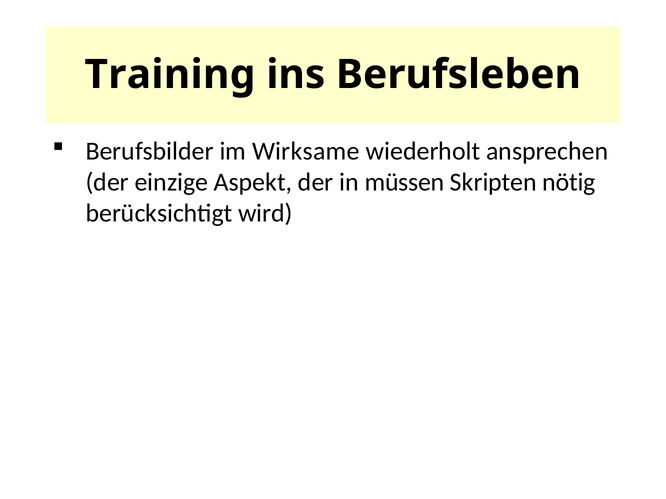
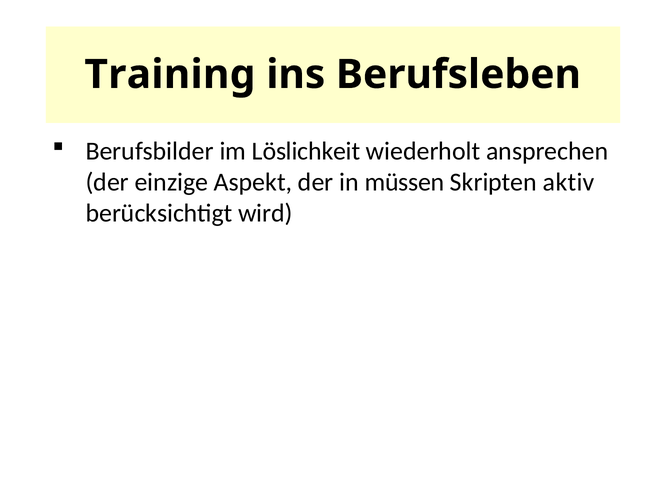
Wirksame: Wirksame -> Löslichkeit
nötig: nötig -> aktiv
